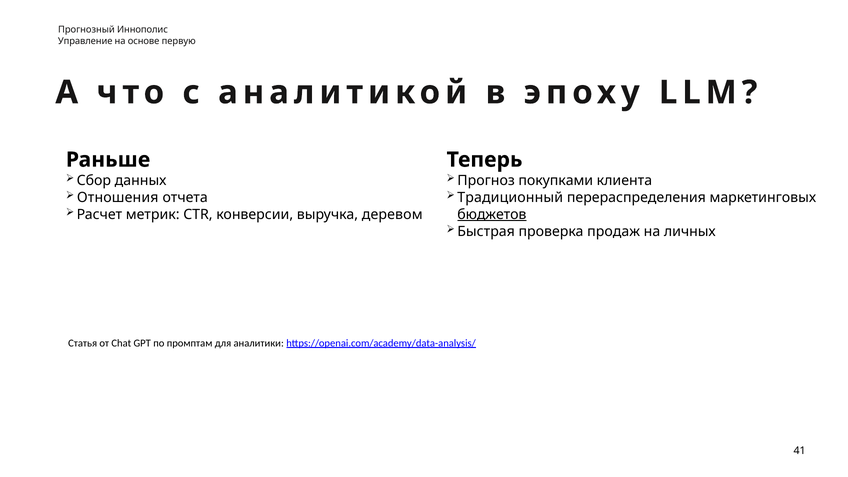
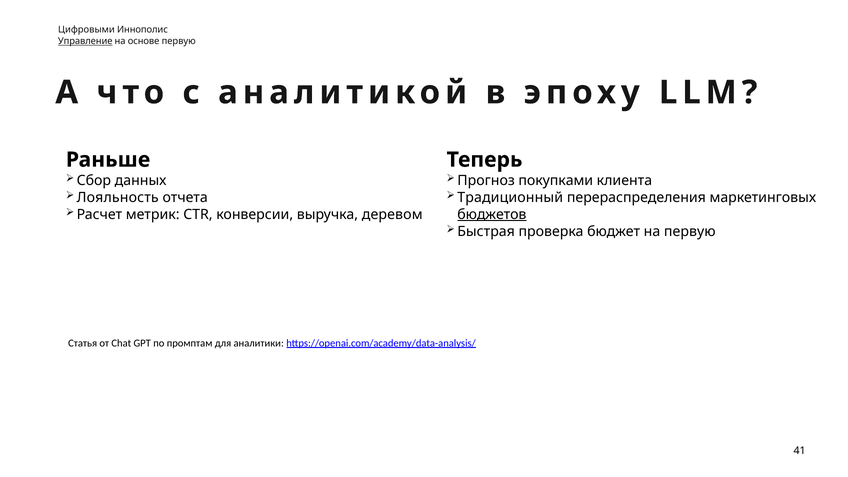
Прогнозный: Прогнозный -> Цифровыми
Управление underline: none -> present
Отношения: Отношения -> Лояльность
продаж: продаж -> бюджет
на личных: личных -> первую
